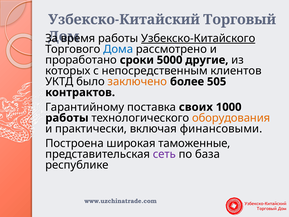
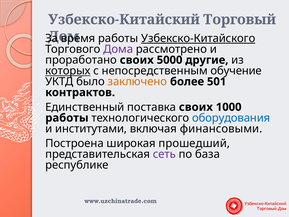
Дома colour: blue -> purple
проработано сроки: сроки -> своих
которых underline: none -> present
клиентов: клиентов -> обучение
505: 505 -> 501
Гарантийному: Гарантийному -> Единственный
оборудования colour: orange -> blue
практически: практически -> институтами
таможенные: таможенные -> прошедший
